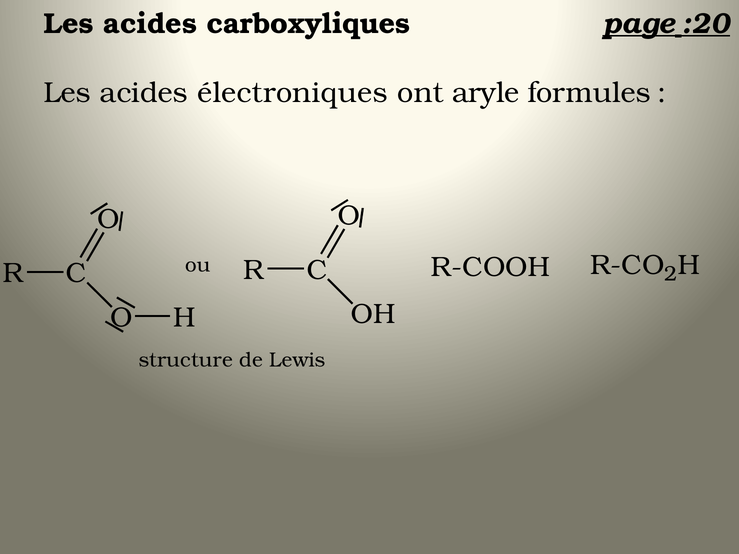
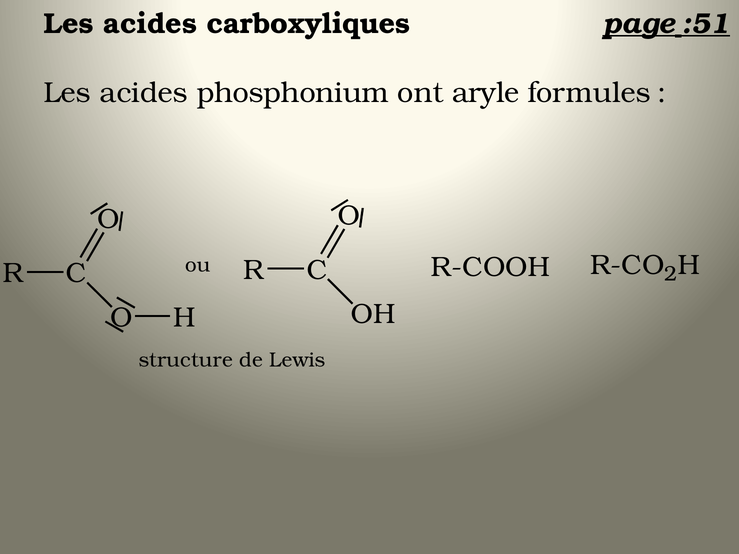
:20: :20 -> :51
électroniques: électroniques -> phosphonium
